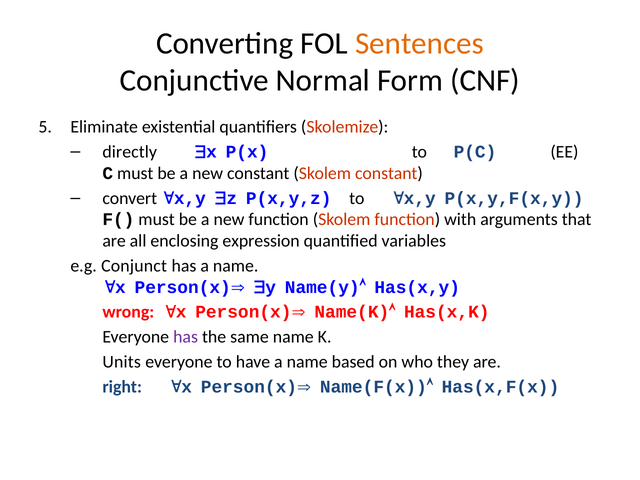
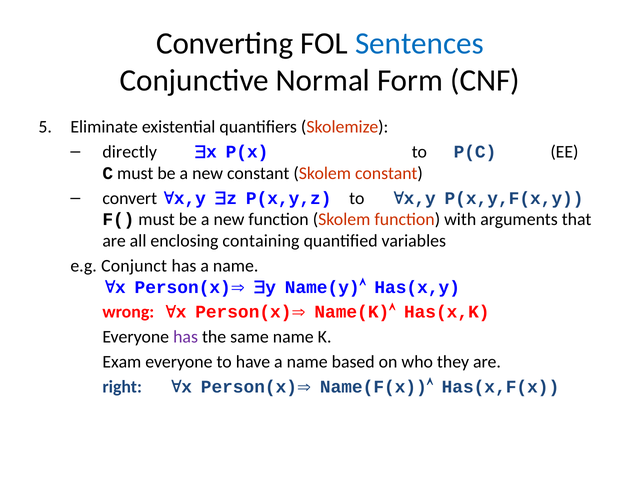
Sentences colour: orange -> blue
expression: expression -> containing
Units: Units -> Exam
